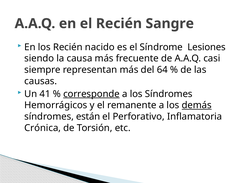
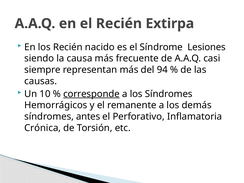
Sangre: Sangre -> Extirpa
64: 64 -> 94
41: 41 -> 10
demás underline: present -> none
están: están -> antes
